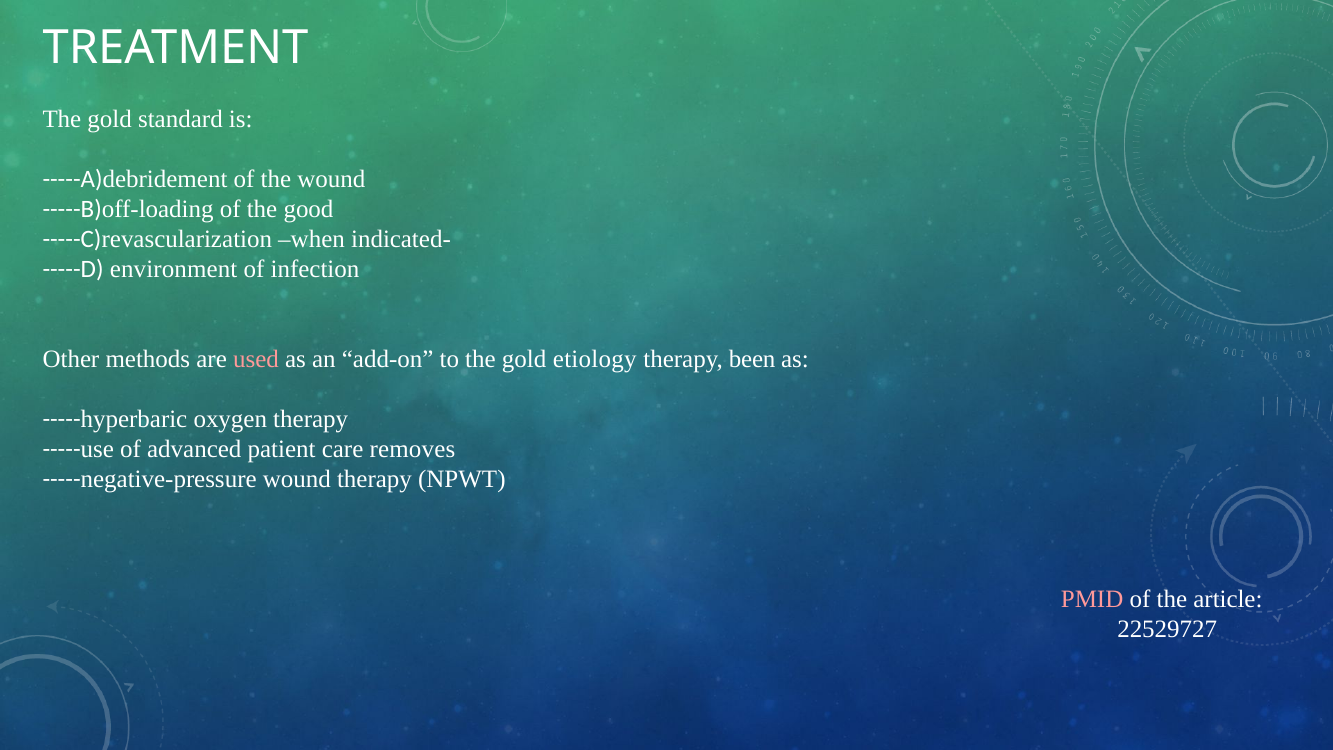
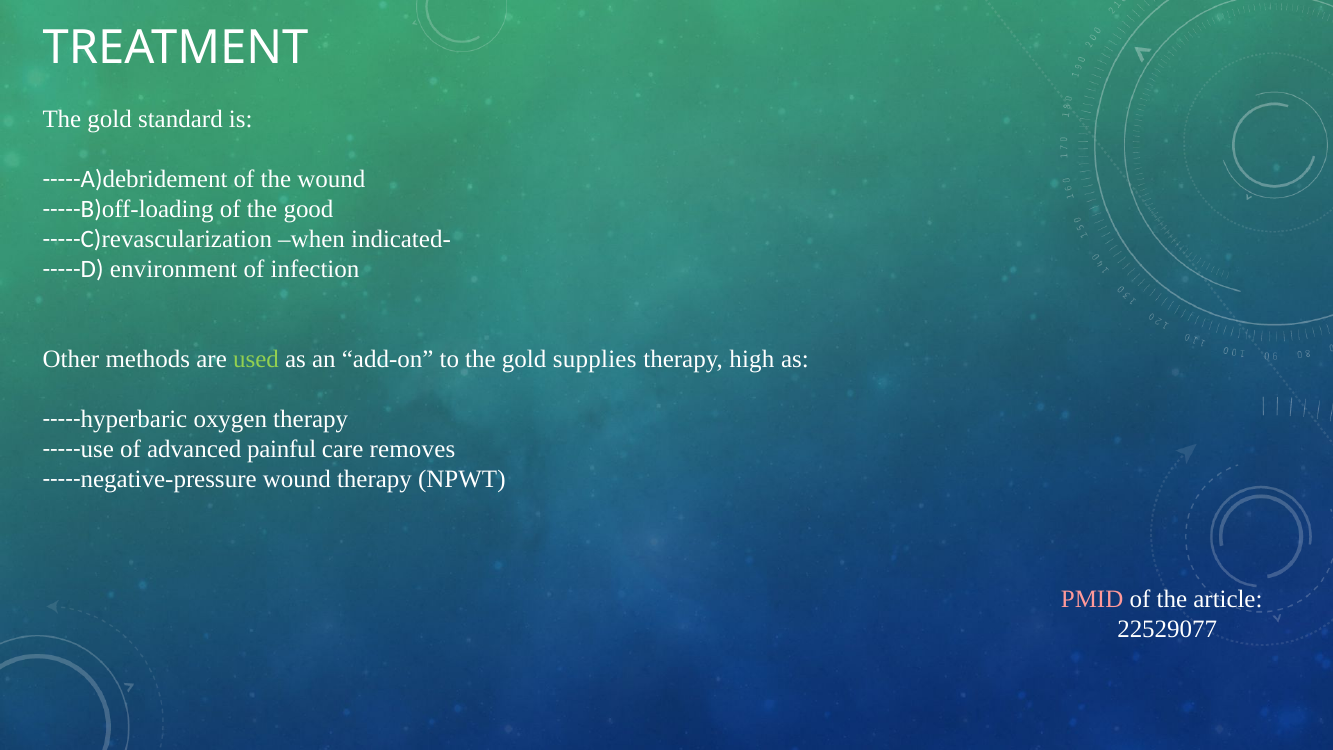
used colour: pink -> light green
etiology: etiology -> supplies
been: been -> high
patient: patient -> painful
22529727: 22529727 -> 22529077
